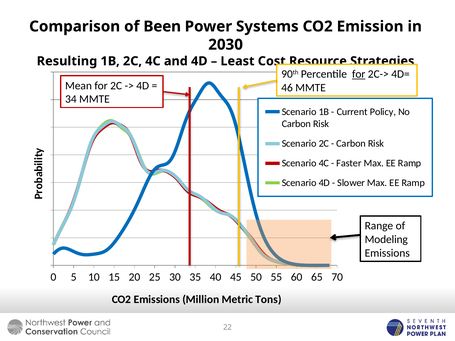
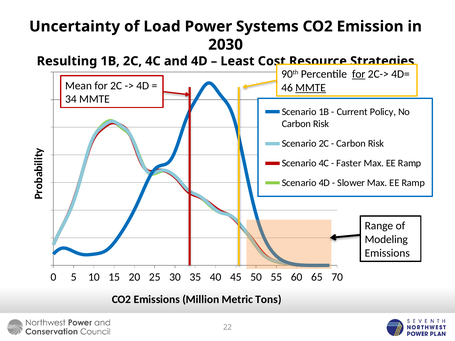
Comparison: Comparison -> Uncertainty
Been: Been -> Load
MMTE at (311, 88) underline: none -> present
